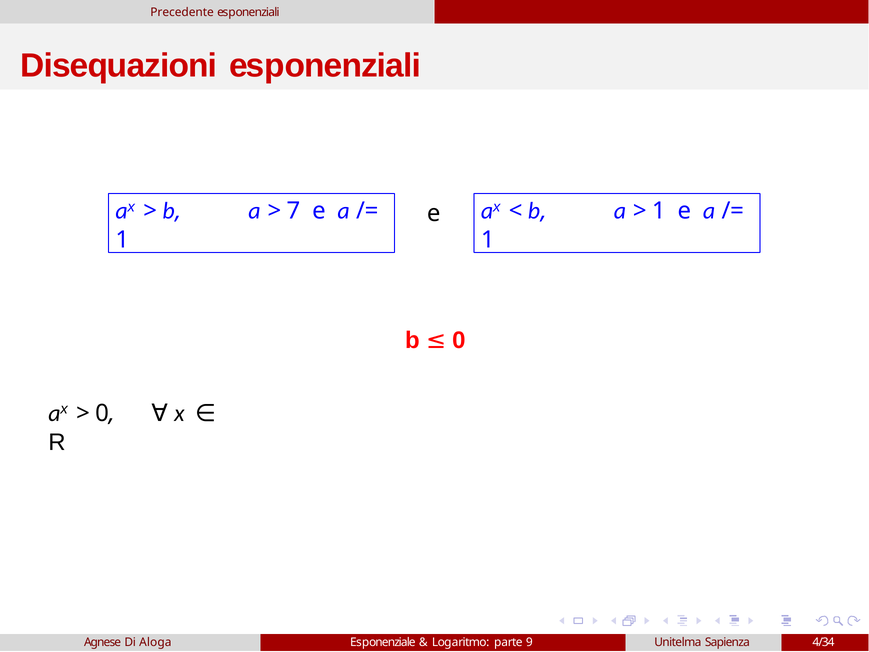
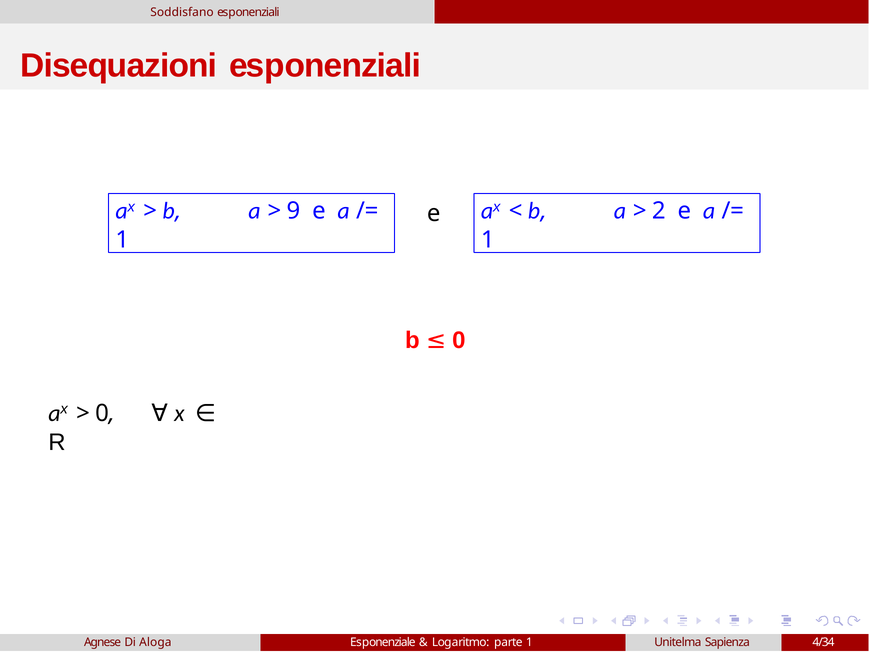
Precedente: Precedente -> Soddisfano
7: 7 -> 9
1 at (659, 211): 1 -> 2
parte 9: 9 -> 1
